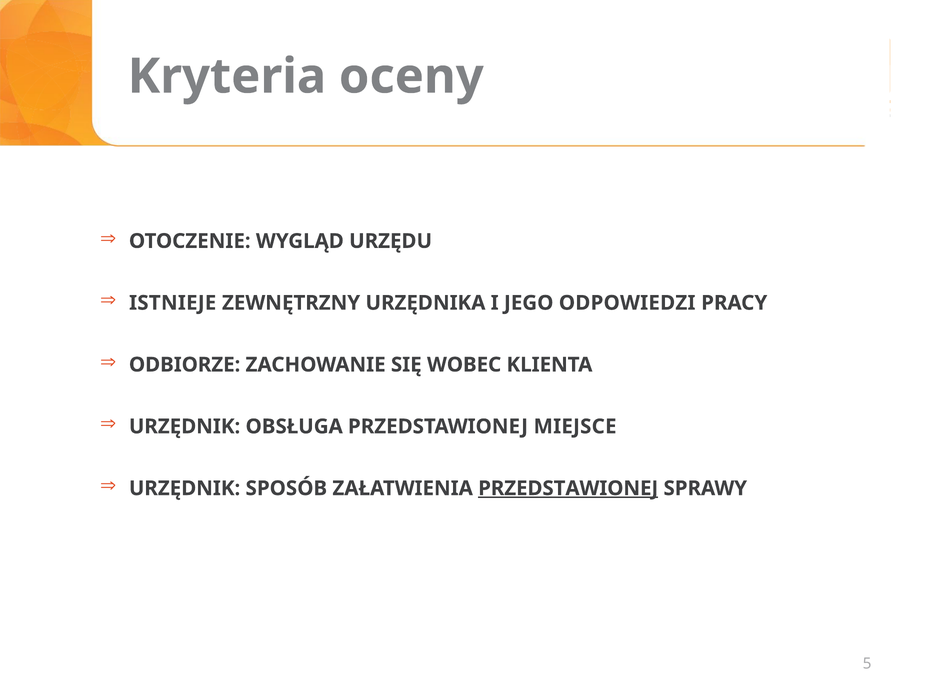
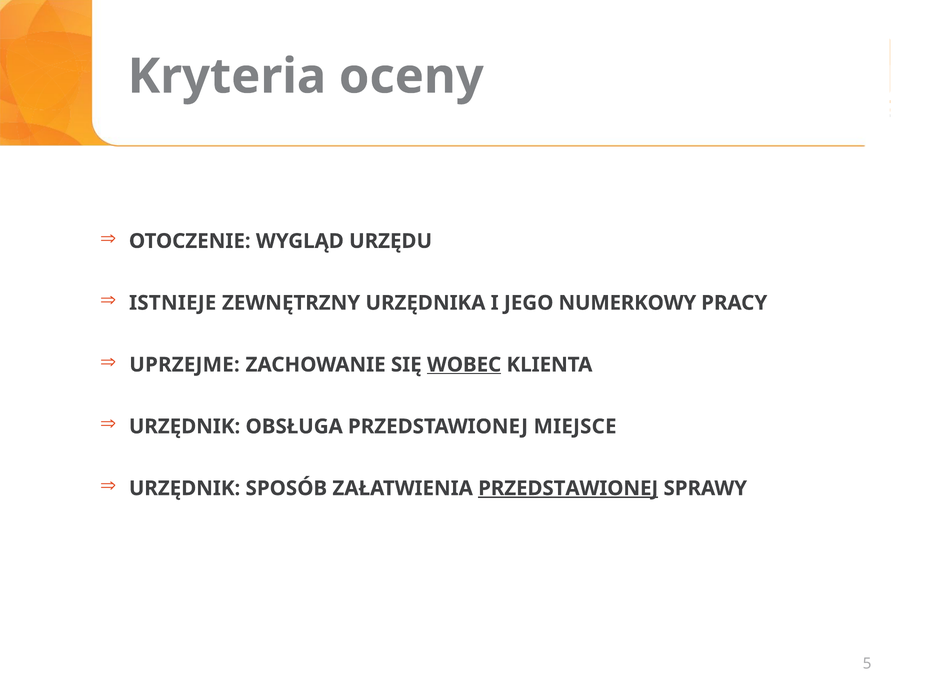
ODPOWIEDZI: ODPOWIEDZI -> NUMERKOWY
ODBIORZE: ODBIORZE -> UPRZEJME
WOBEC underline: none -> present
